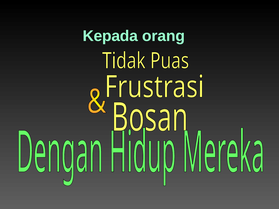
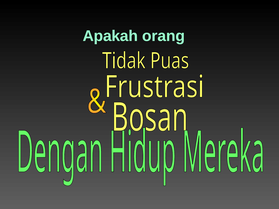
Kepada: Kepada -> Apakah
